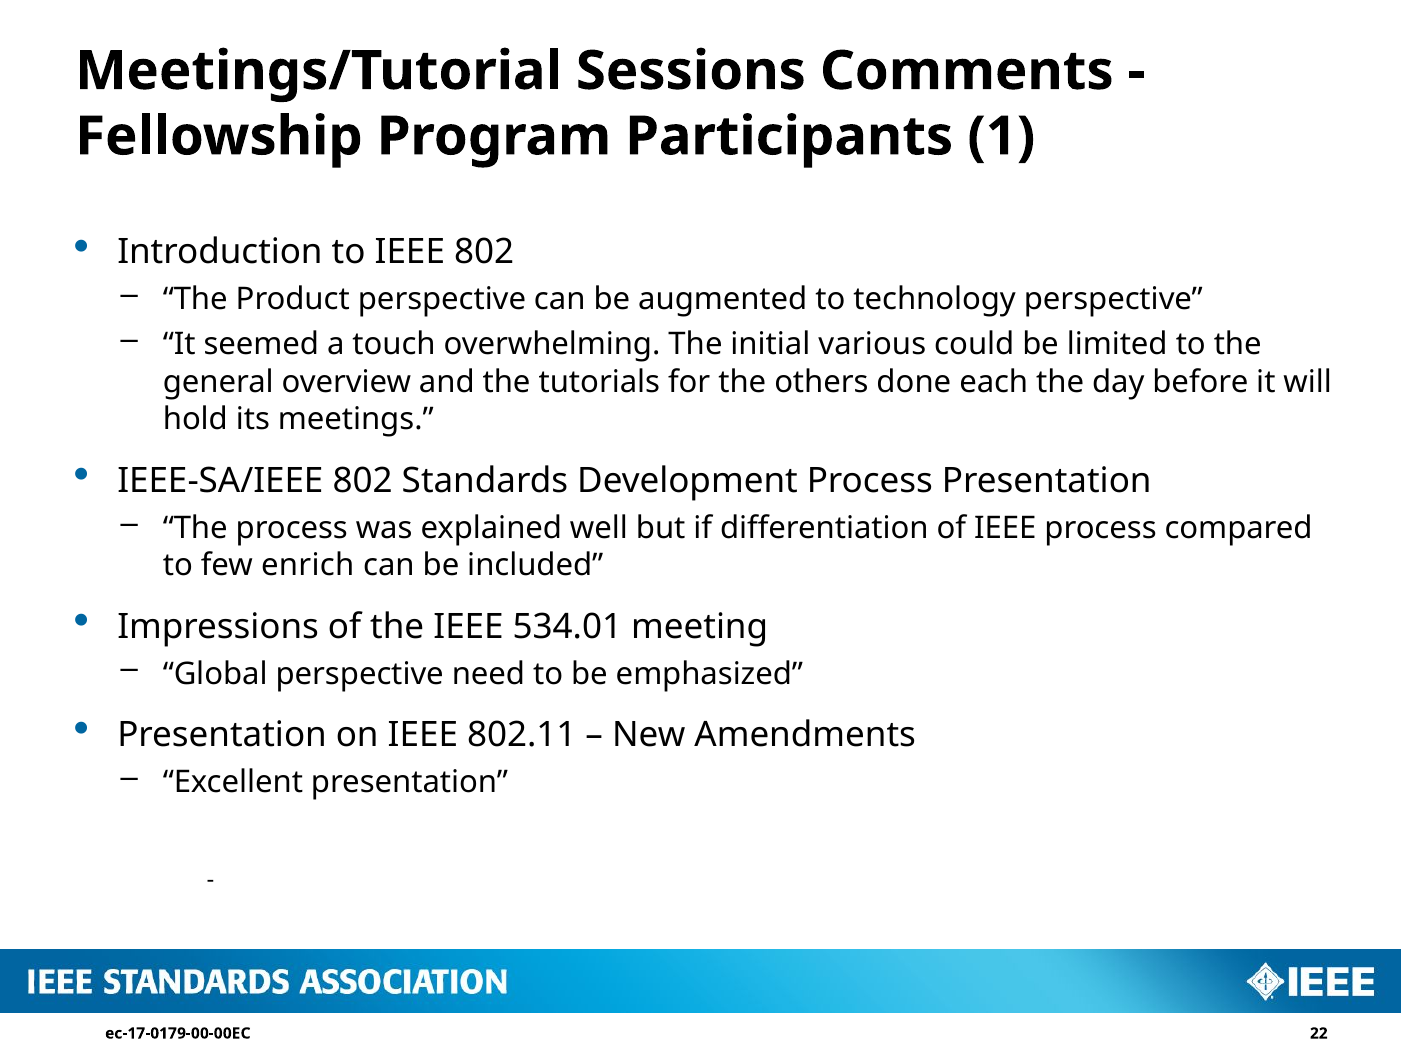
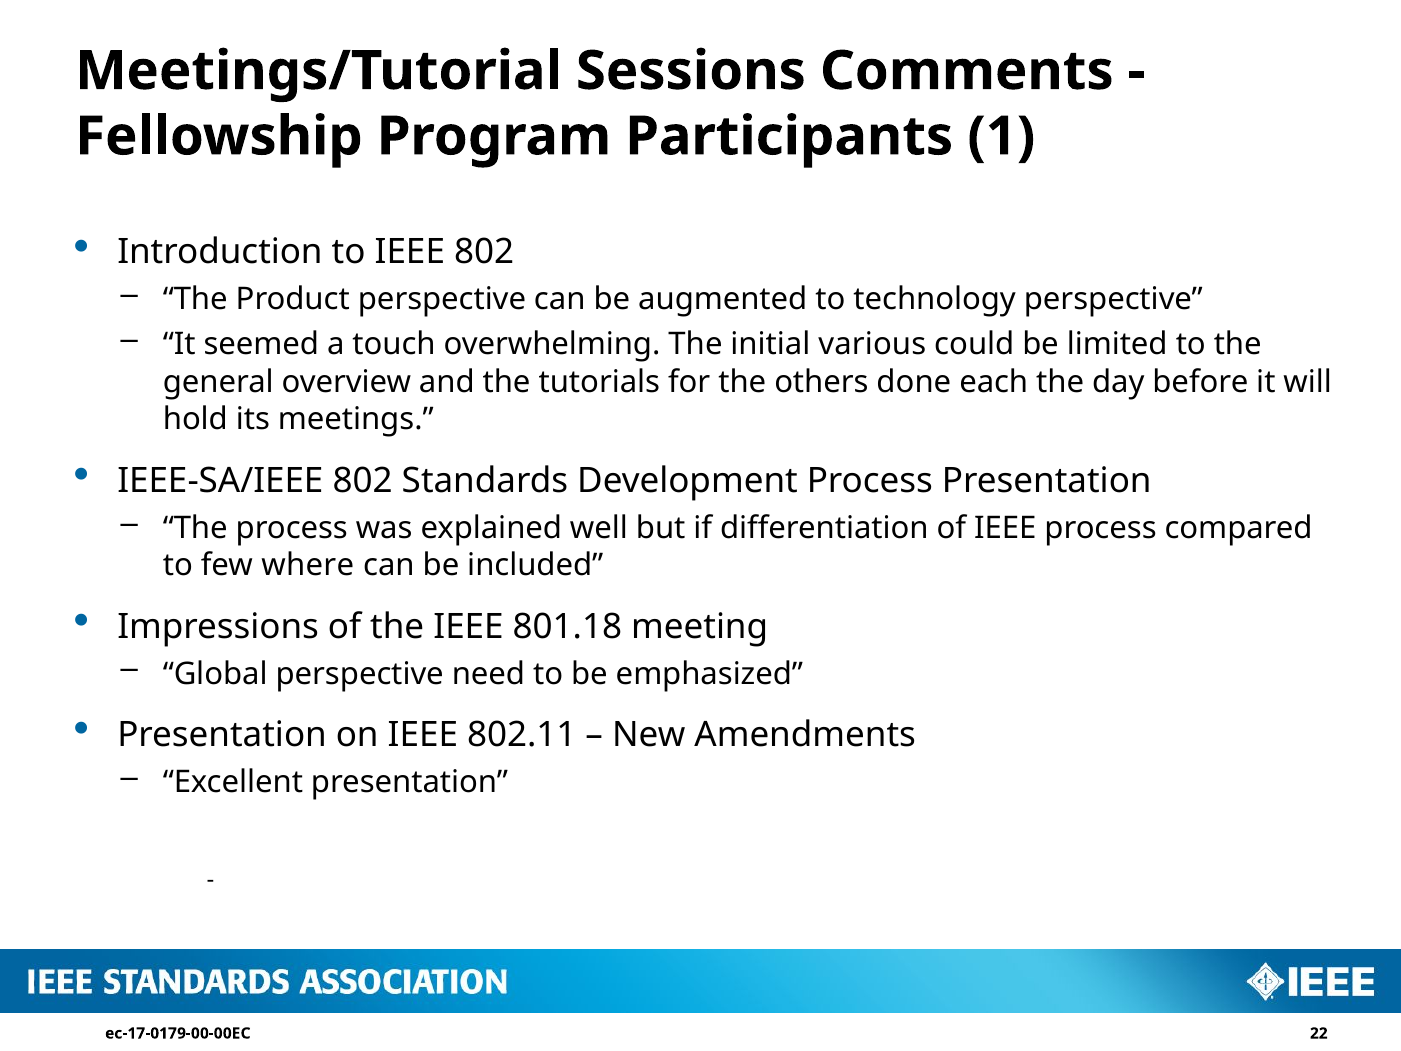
enrich: enrich -> where
534.01: 534.01 -> 801.18
